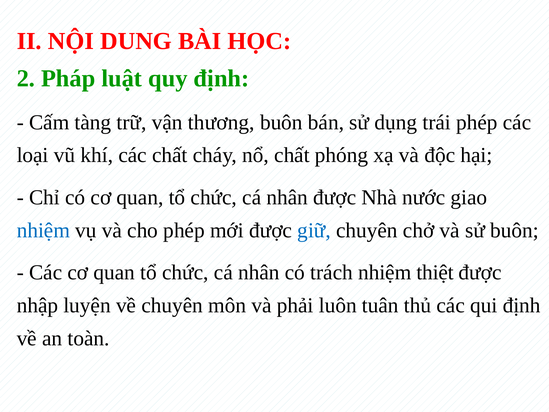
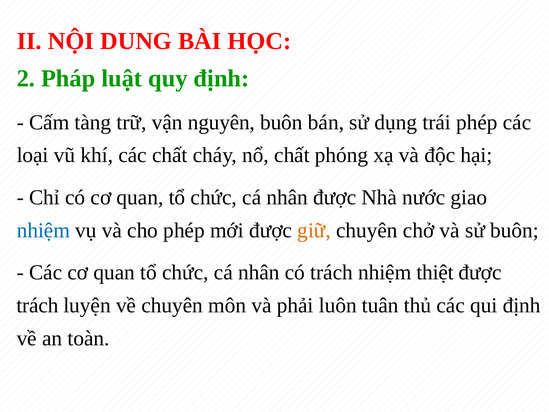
thương: thương -> nguyên
giữ colour: blue -> orange
nhập at (37, 305): nhập -> trách
